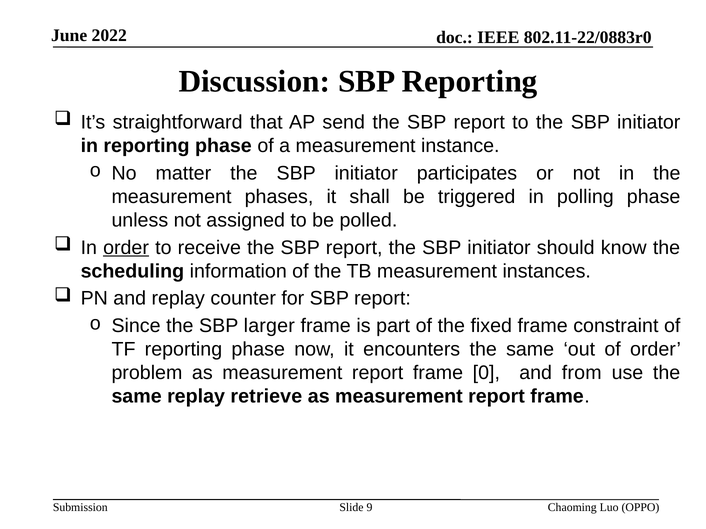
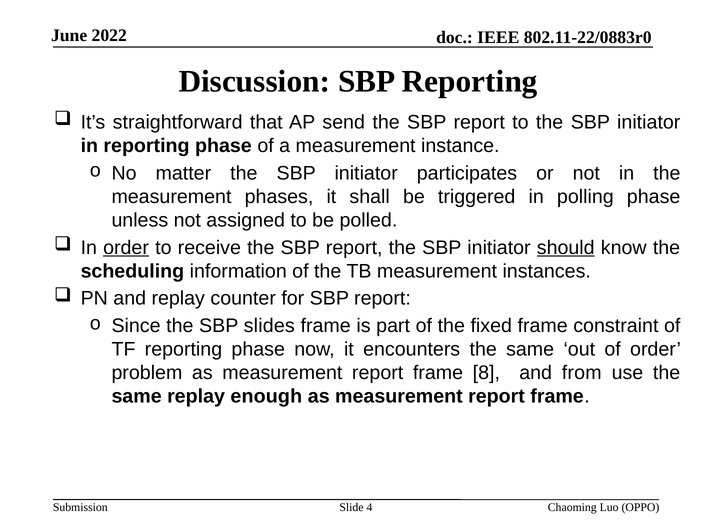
should underline: none -> present
larger: larger -> slides
0: 0 -> 8
retrieve: retrieve -> enough
9: 9 -> 4
